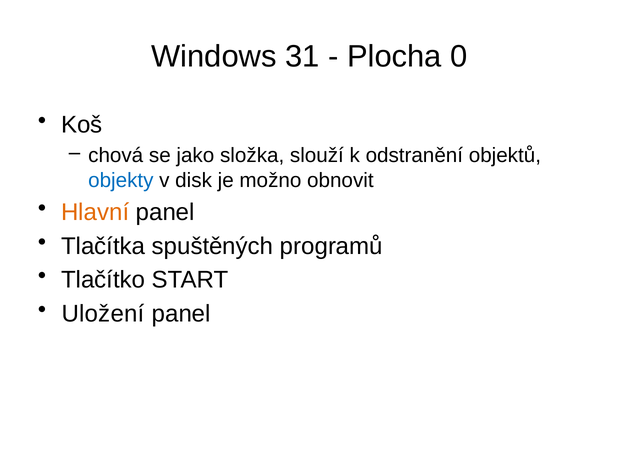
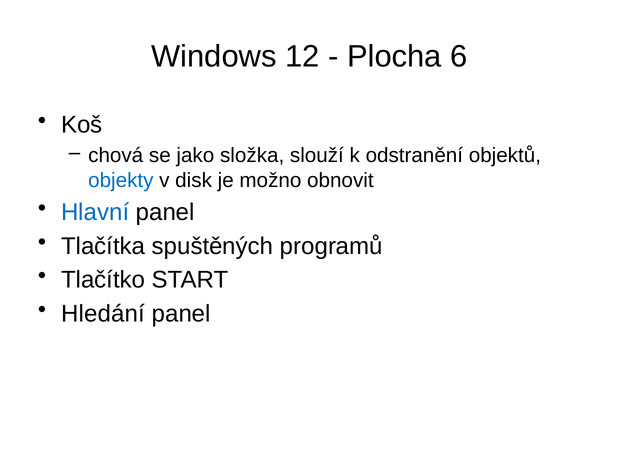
31: 31 -> 12
0: 0 -> 6
Hlavní colour: orange -> blue
Uložení: Uložení -> Hledání
